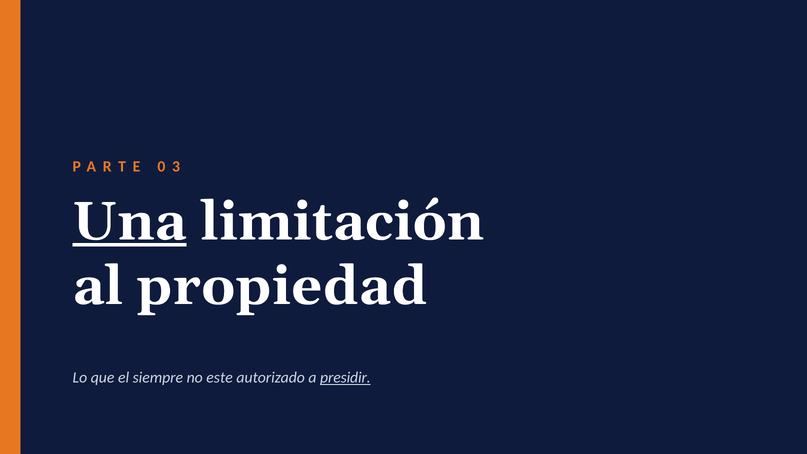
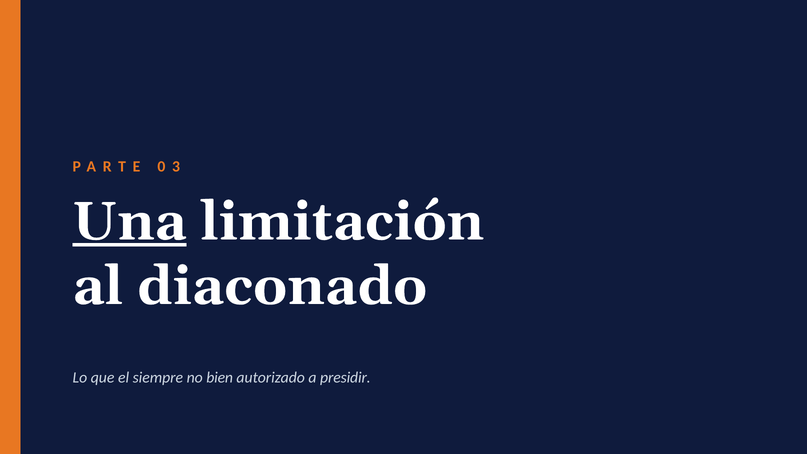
propiedad: propiedad -> diaconado
este: este -> bien
presidir underline: present -> none
